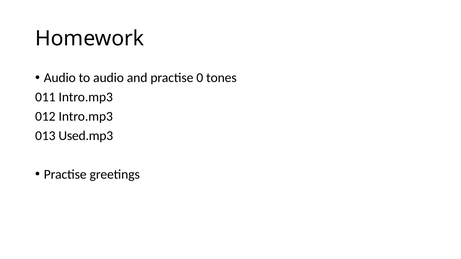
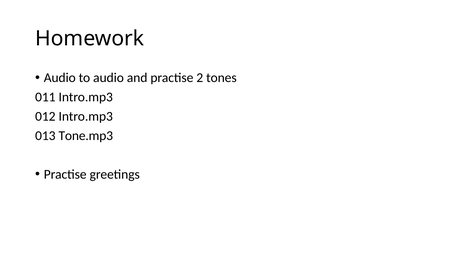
0: 0 -> 2
Used.mp3: Used.mp3 -> Tone.mp3
